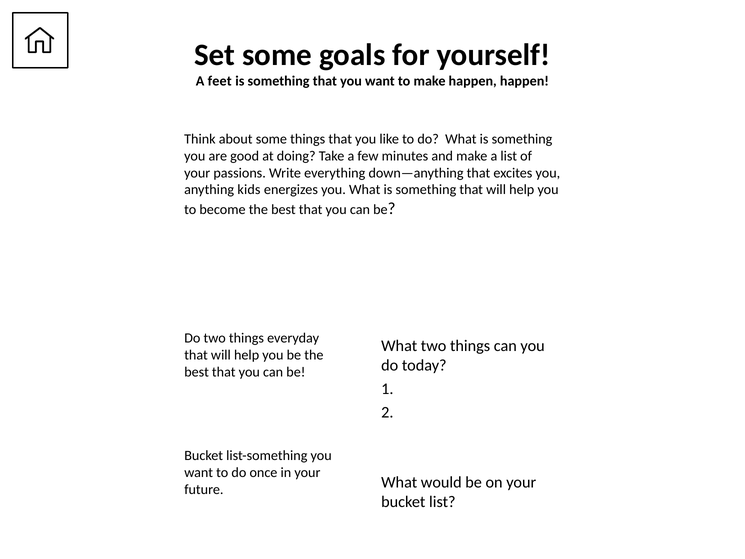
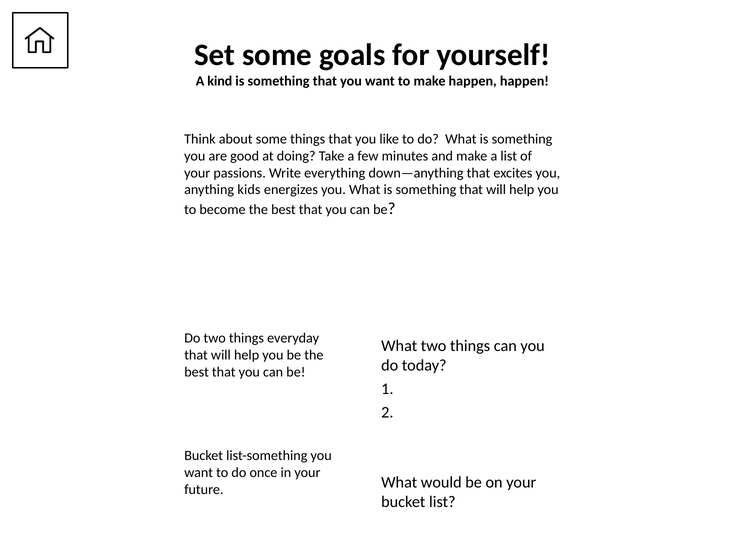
feet: feet -> kind
